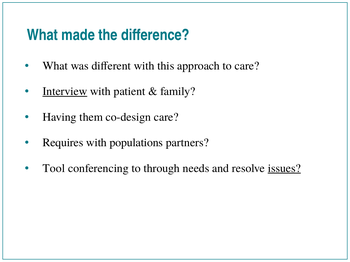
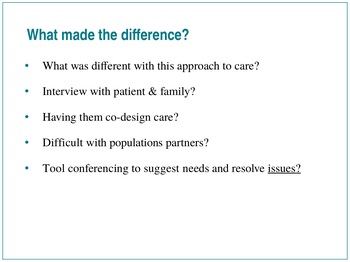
Interview underline: present -> none
Requires: Requires -> Difficult
through: through -> suggest
